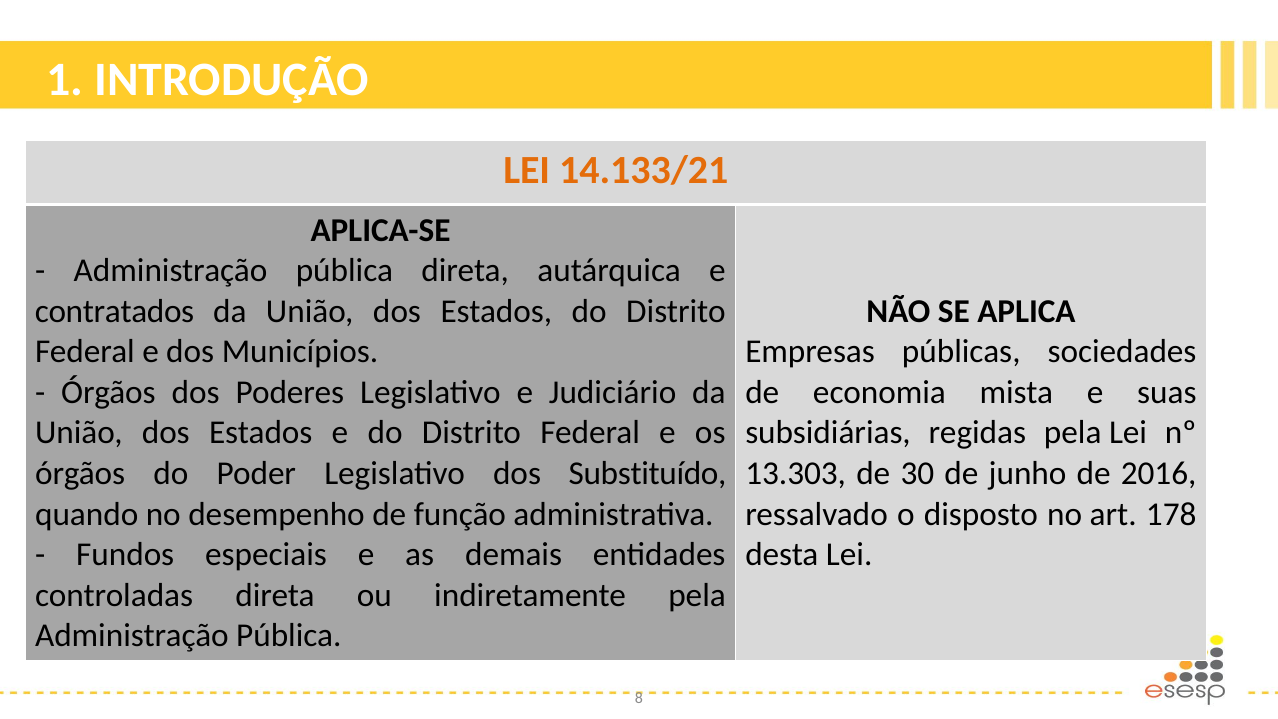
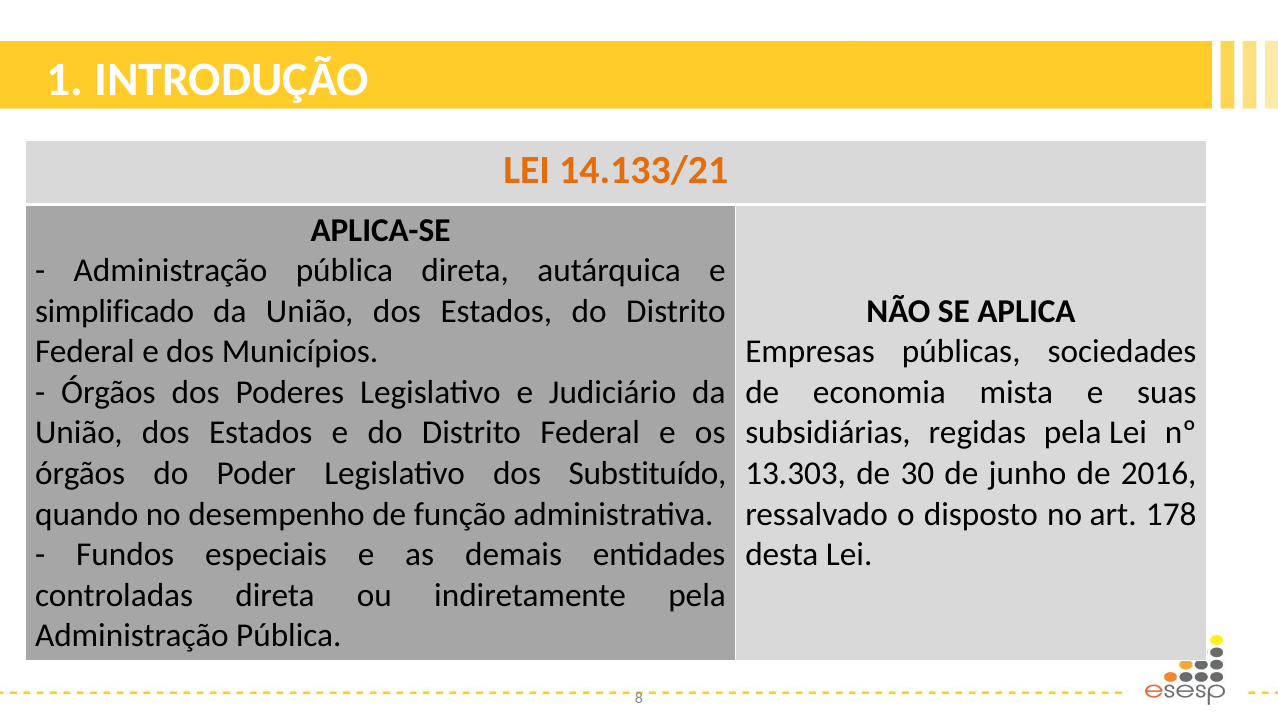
contratados: contratados -> simplificado
